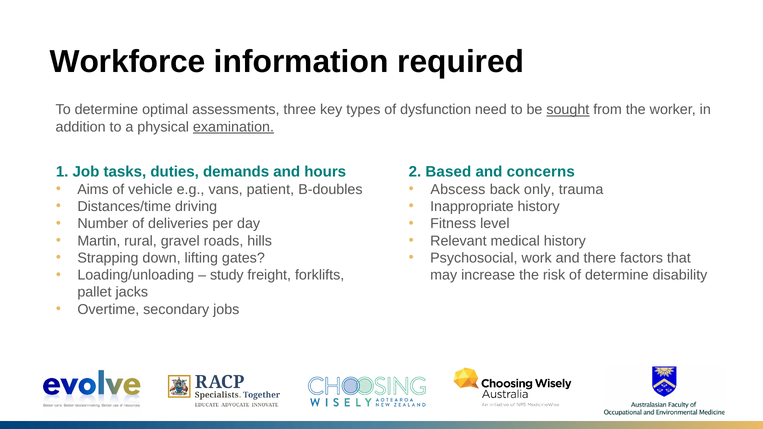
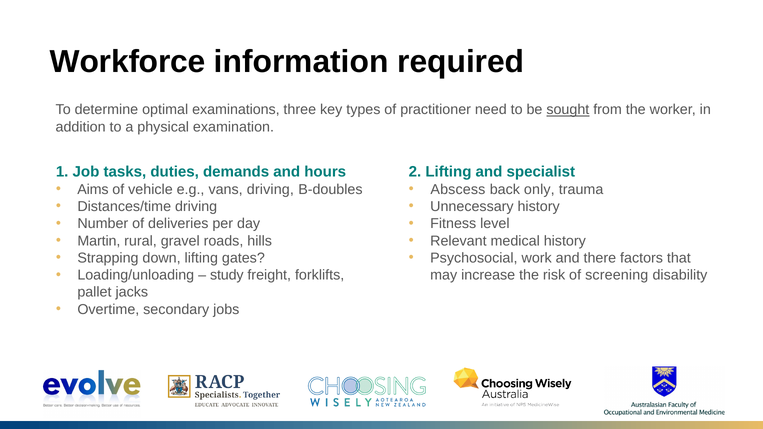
assessments: assessments -> examinations
dysfunction: dysfunction -> practitioner
examination underline: present -> none
2 Based: Based -> Lifting
concerns: concerns -> specialist
vans patient: patient -> driving
Inappropriate: Inappropriate -> Unnecessary
of determine: determine -> screening
